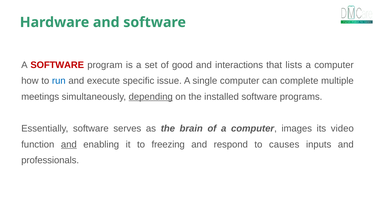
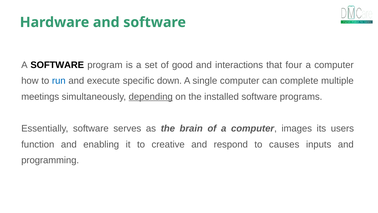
SOFTWARE at (57, 65) colour: red -> black
lists: lists -> four
issue: issue -> down
video: video -> users
and at (69, 144) underline: present -> none
freezing: freezing -> creative
professionals: professionals -> programming
